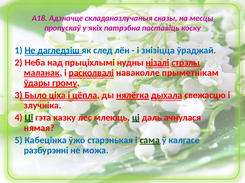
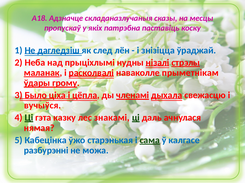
нялёгка: нялёгка -> членамі
злучніка: злучніка -> вучыўся
млеюць: млеюць -> знакамі
